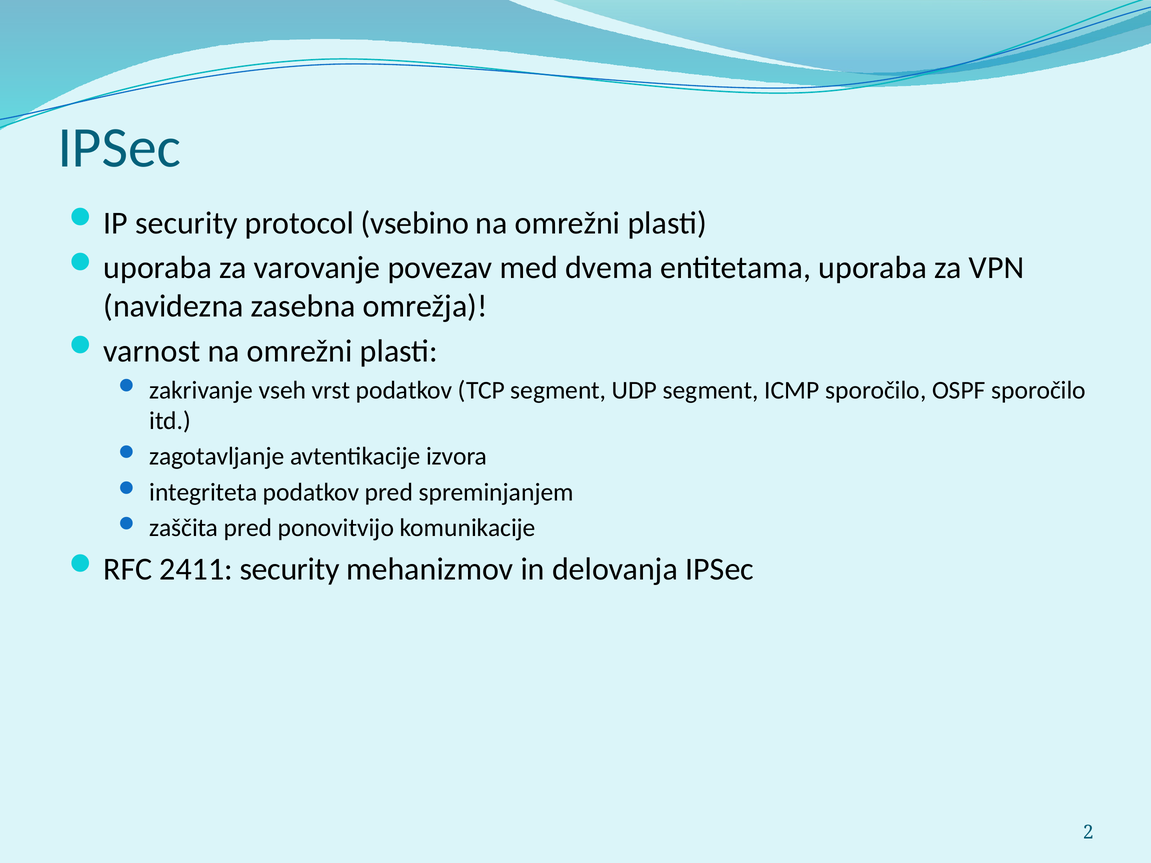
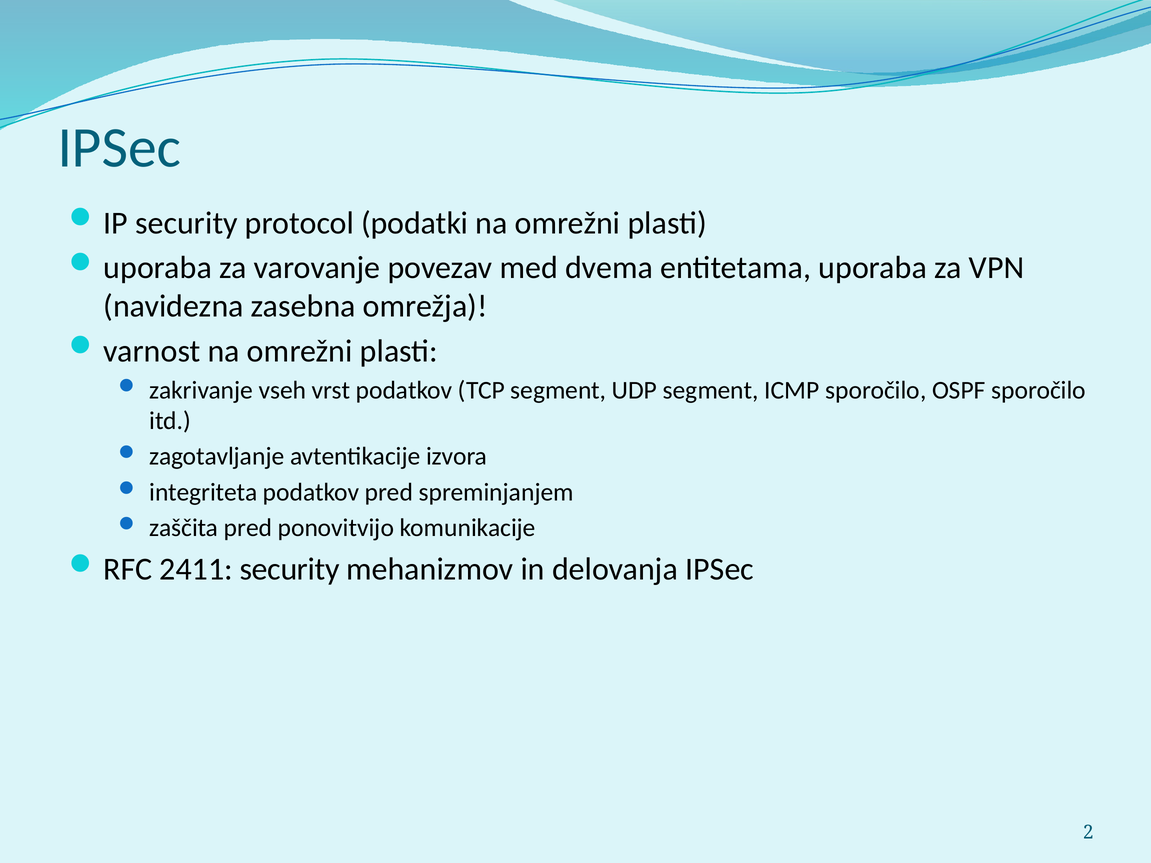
vsebino: vsebino -> podatki
